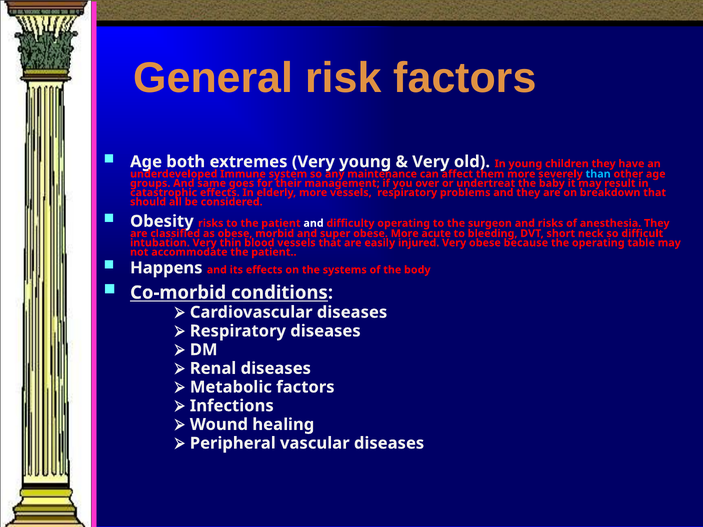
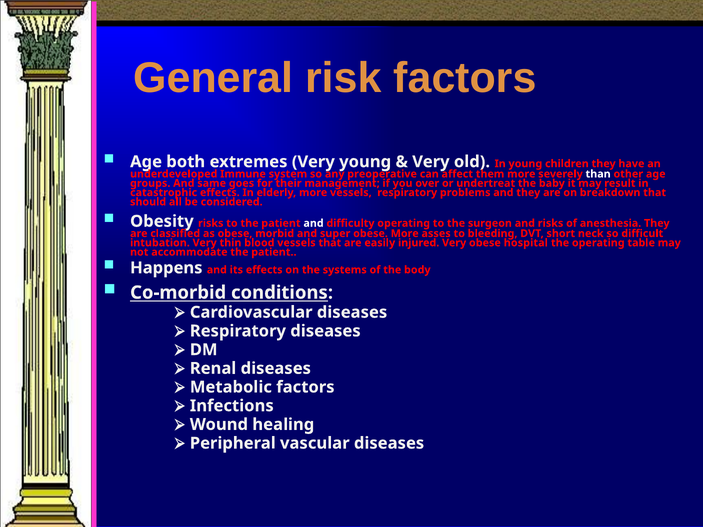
maintenance: maintenance -> preoperative
than colour: light blue -> white
acute: acute -> asses
because: because -> hospital
